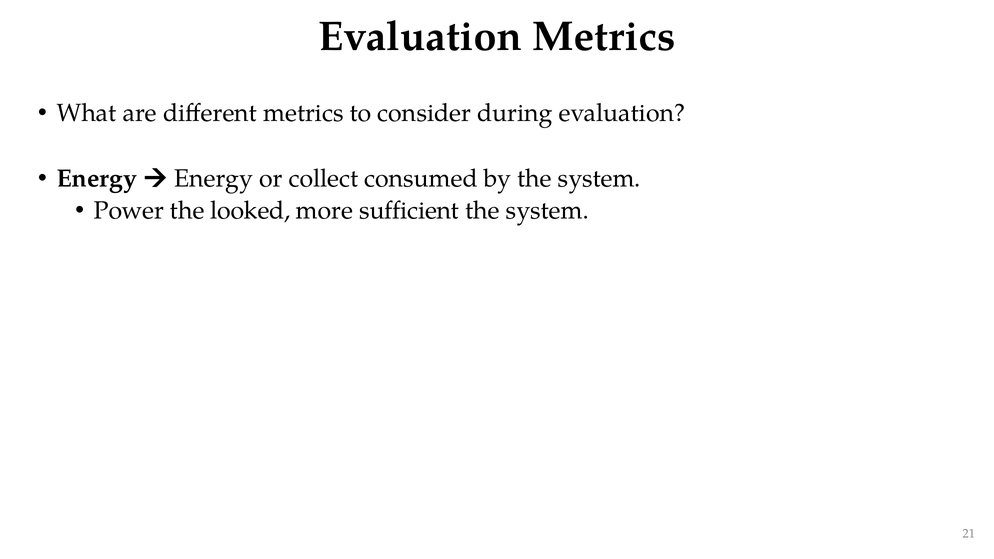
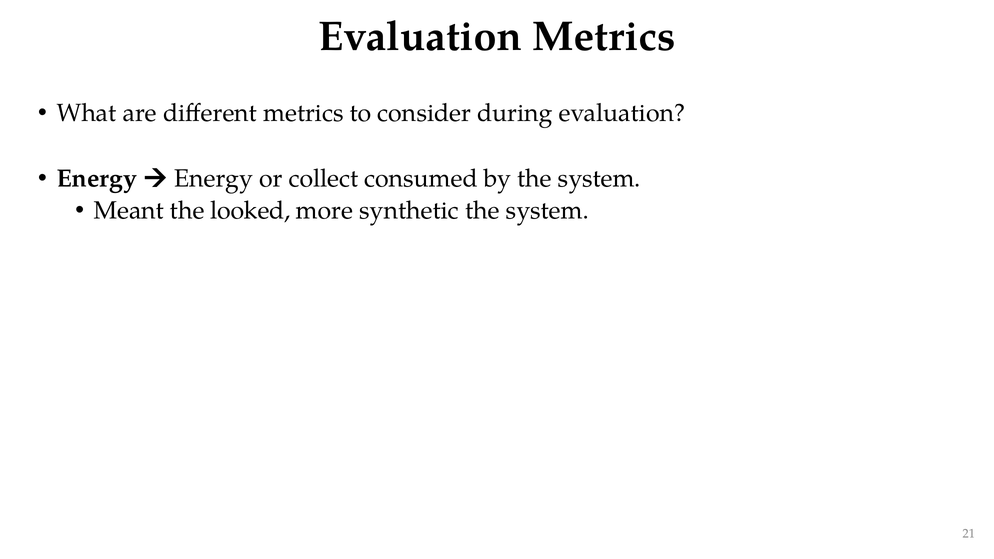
Power: Power -> Meant
sufficient: sufficient -> synthetic
